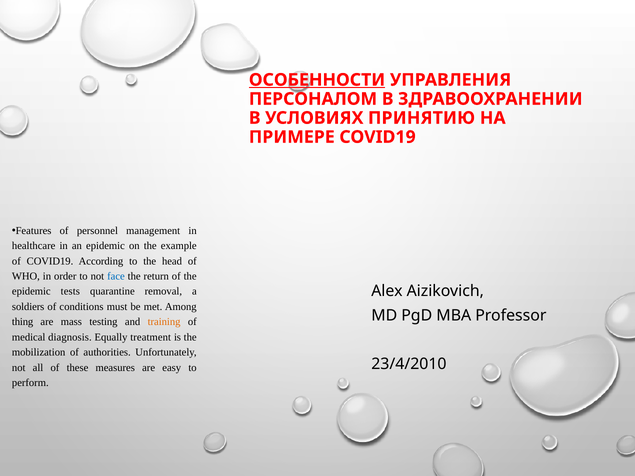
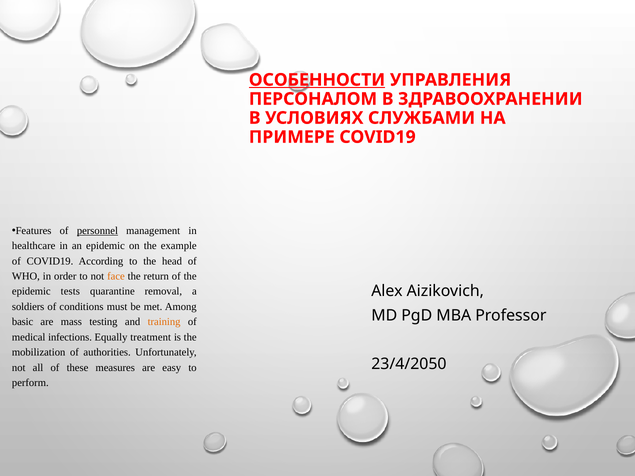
ПРИНЯТИЮ: ПРИНЯТИЮ -> СЛУЖБАМИ
personnel underline: none -> present
face colour: blue -> orange
thing: thing -> basic
diagnosis: diagnosis -> infections
23/4/2010: 23/4/2010 -> 23/4/2050
